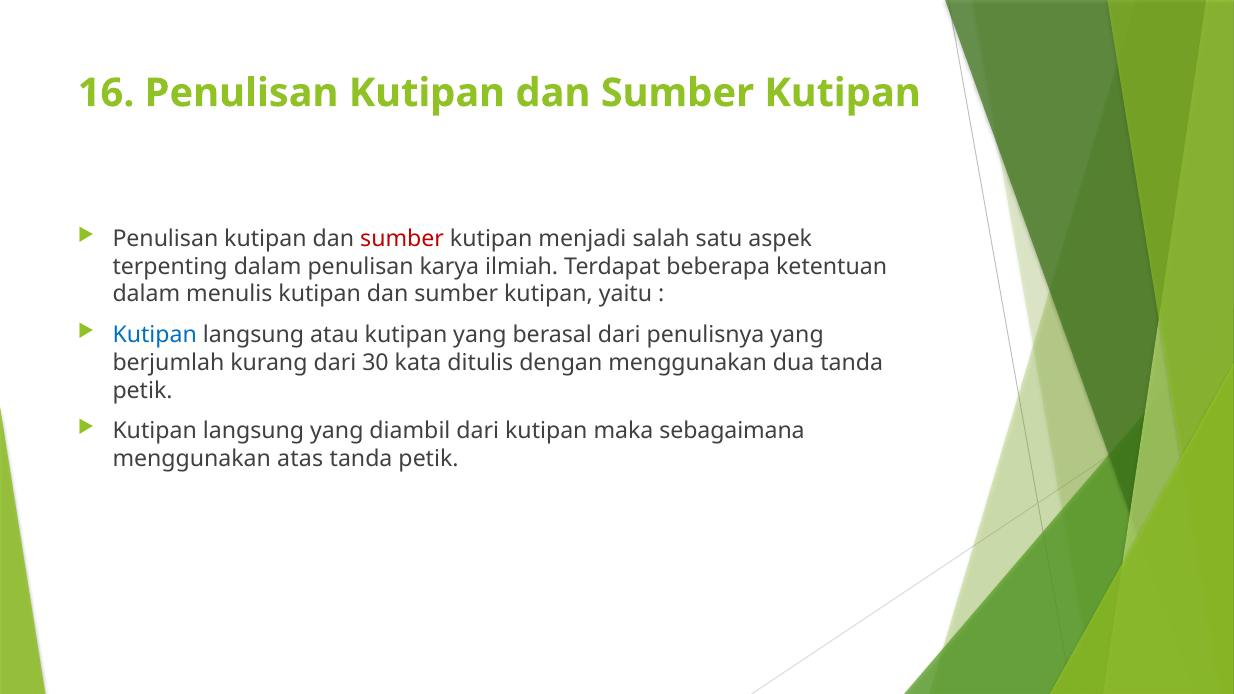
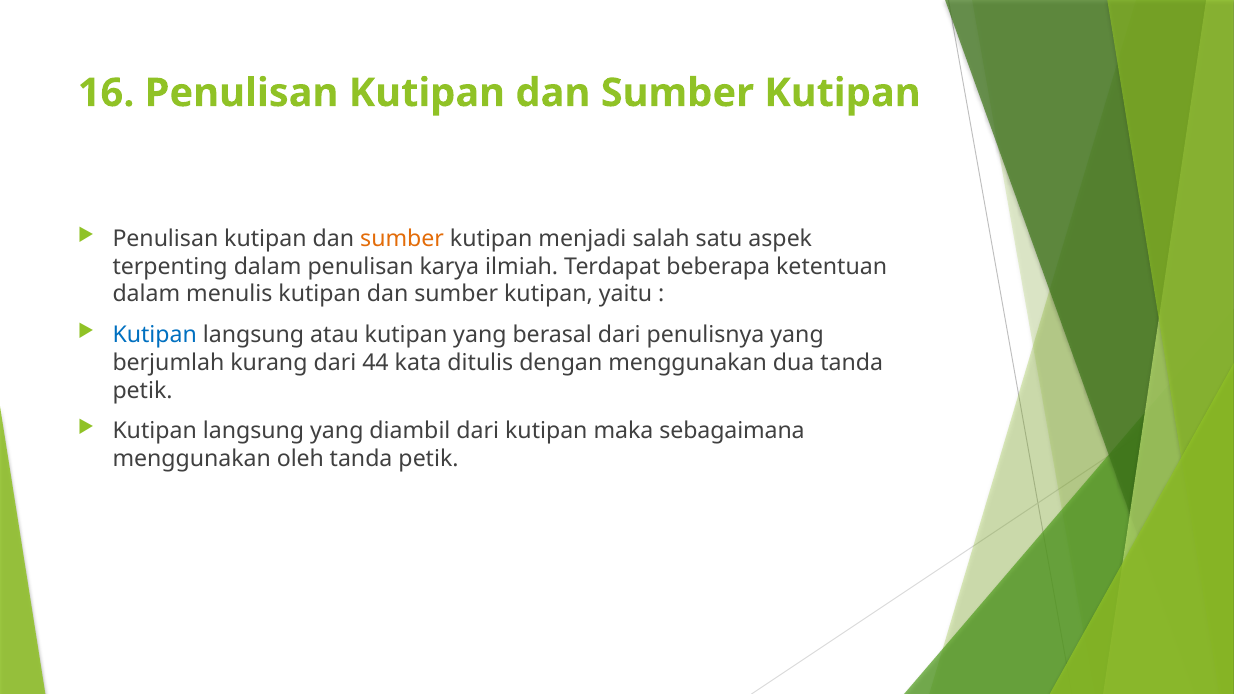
sumber at (402, 239) colour: red -> orange
30: 30 -> 44
atas: atas -> oleh
